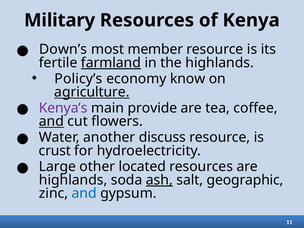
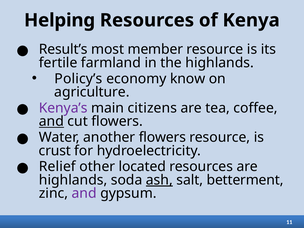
Military: Military -> Helping
Down’s: Down’s -> Result’s
farmland underline: present -> none
agriculture underline: present -> none
provide: provide -> citizens
another discuss: discuss -> flowers
Large: Large -> Relief
geographic: geographic -> betterment
and at (84, 193) colour: blue -> purple
